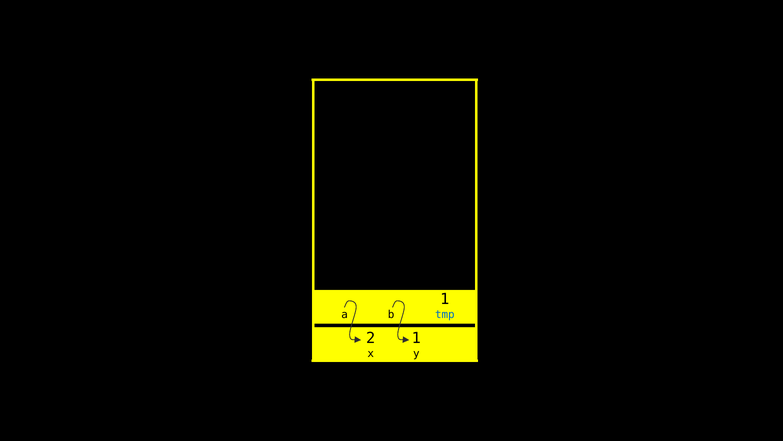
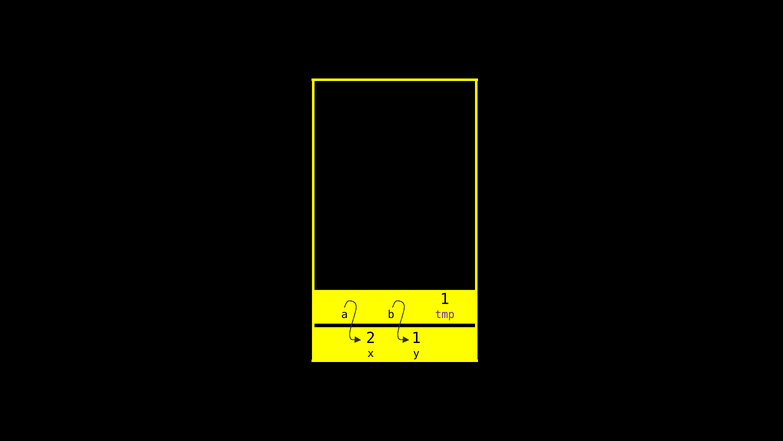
tmp colour: blue -> purple
